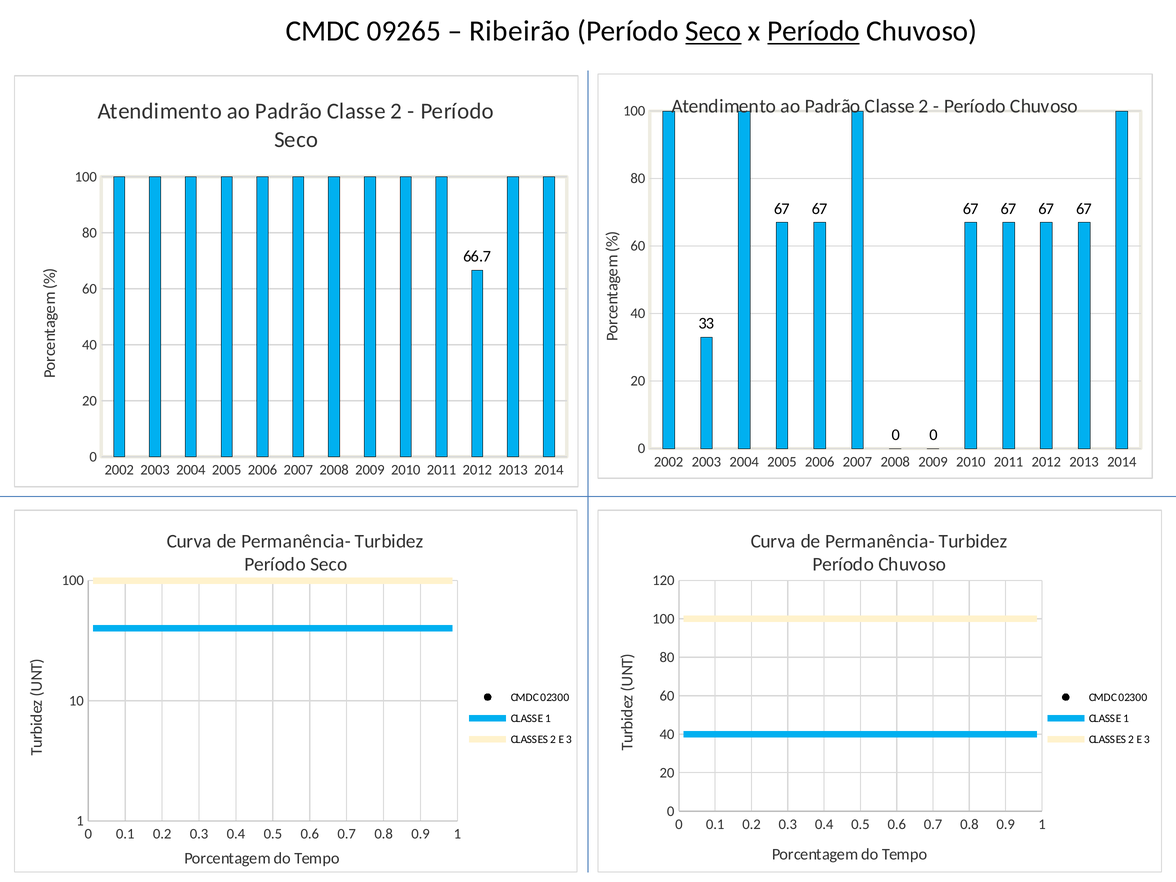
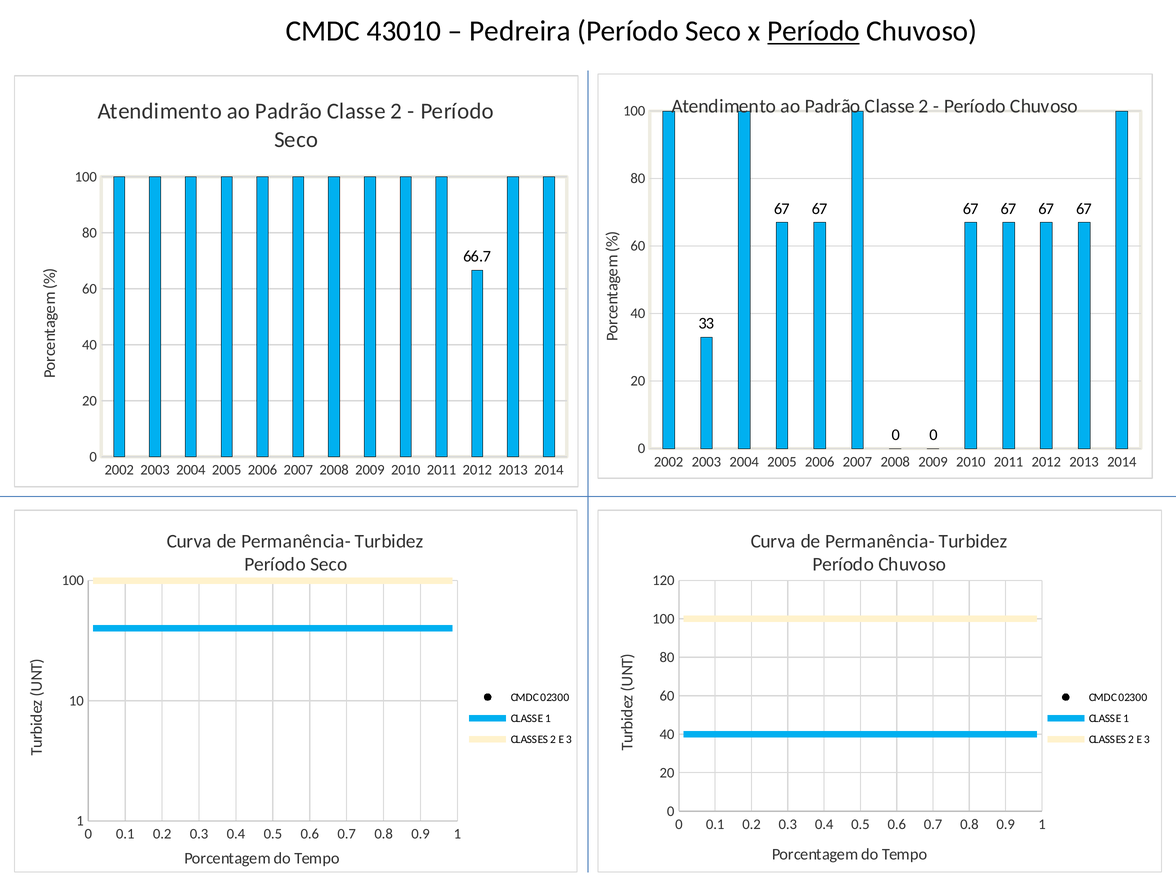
09265: 09265 -> 43010
Ribeirão: Ribeirão -> Pedreira
Seco at (713, 31) underline: present -> none
